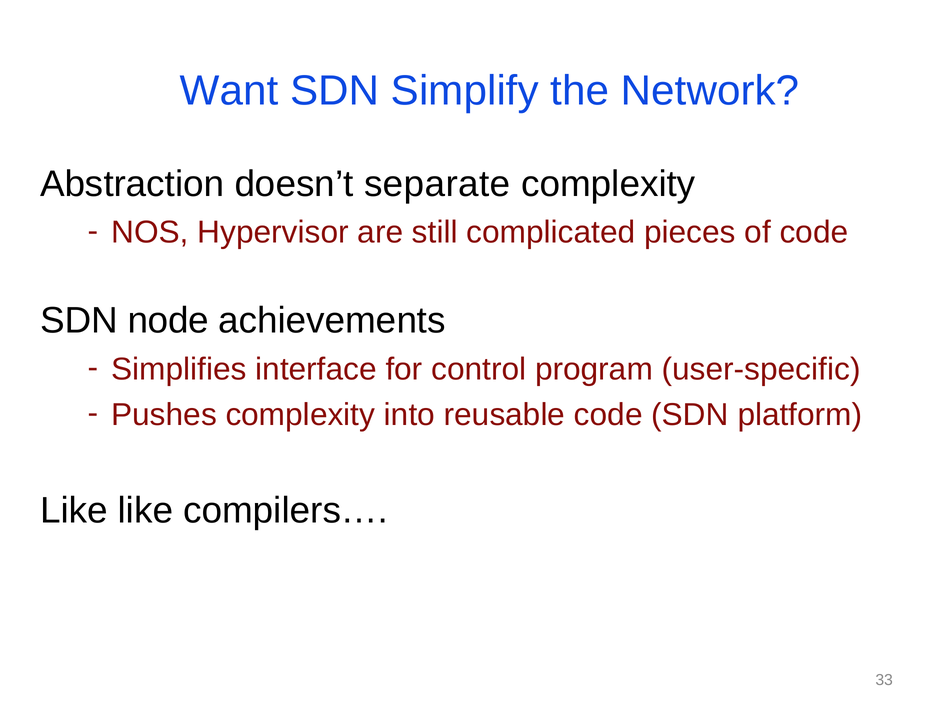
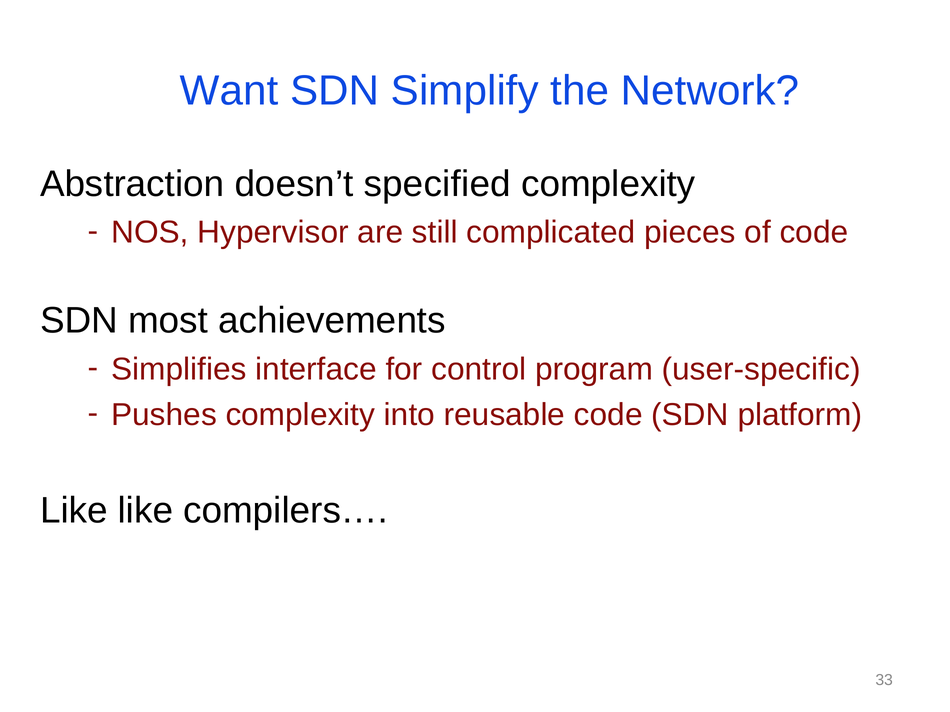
separate: separate -> specified
node: node -> most
